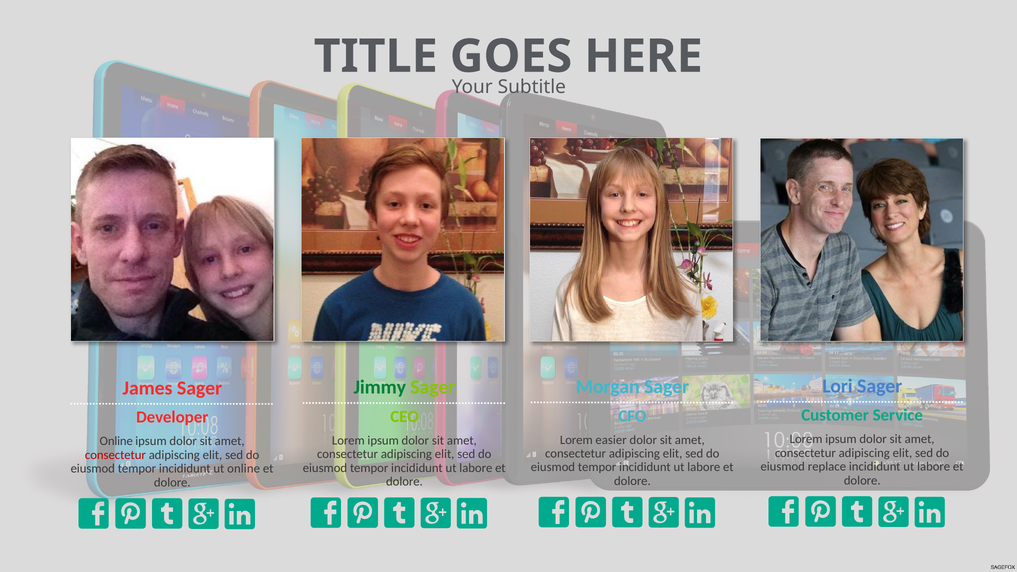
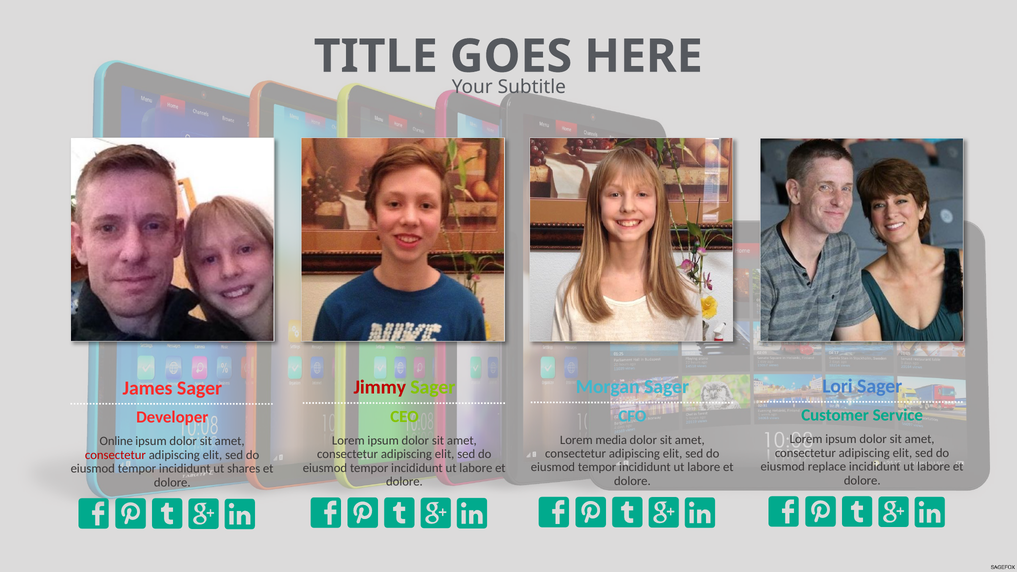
Jimmy colour: green -> red
easier: easier -> media
ut online: online -> shares
